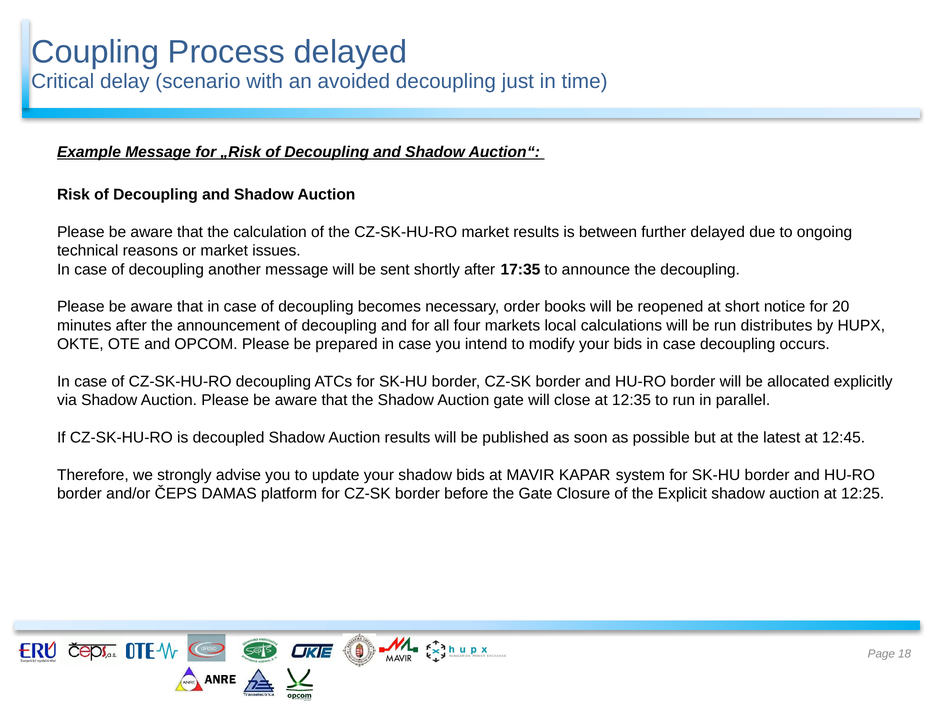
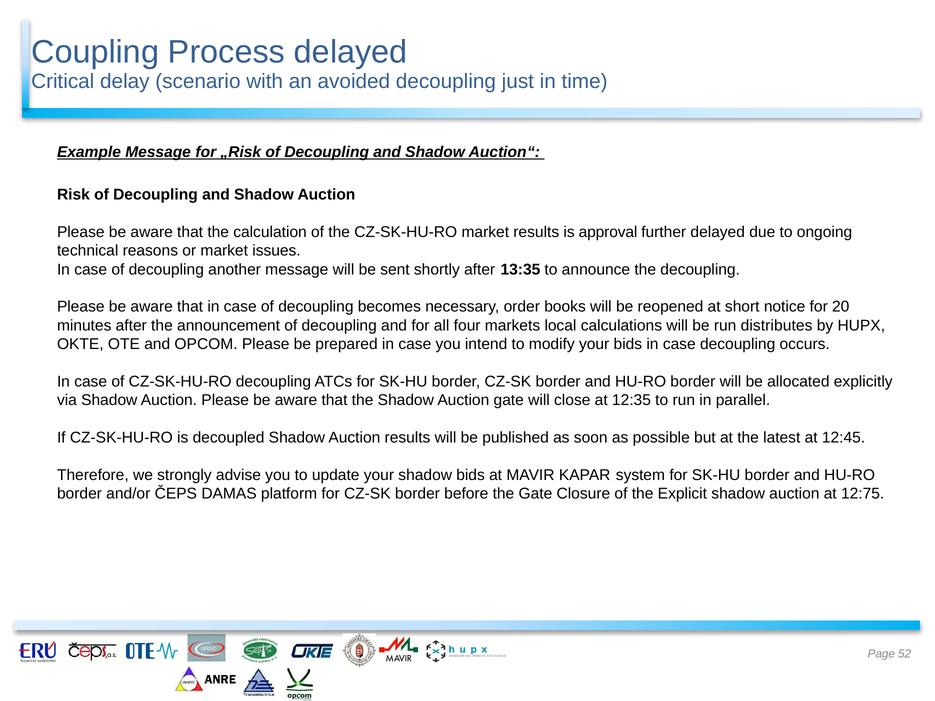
between: between -> approval
17:35: 17:35 -> 13:35
12:25: 12:25 -> 12:75
18: 18 -> 52
